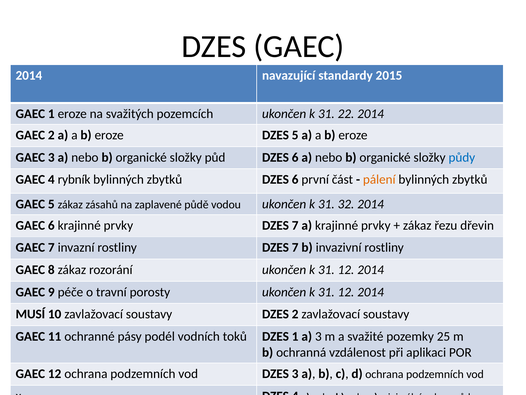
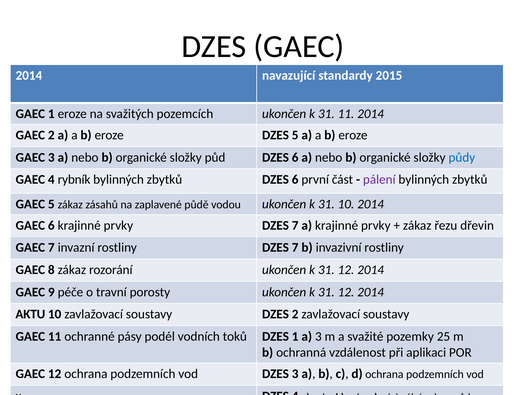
31 22: 22 -> 11
pálení colour: orange -> purple
31 32: 32 -> 10
MUSÍ: MUSÍ -> AKTU
